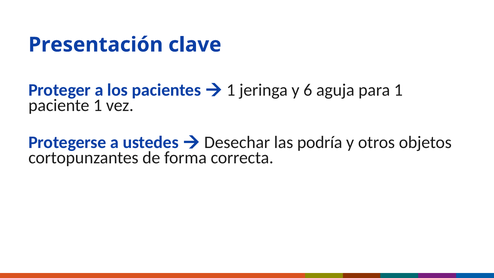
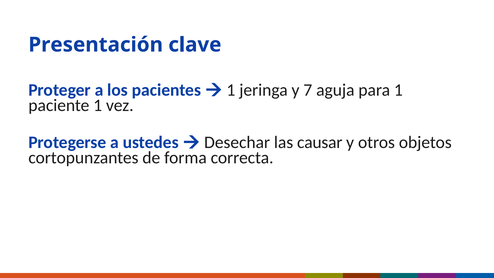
6: 6 -> 7
podría: podría -> causar
